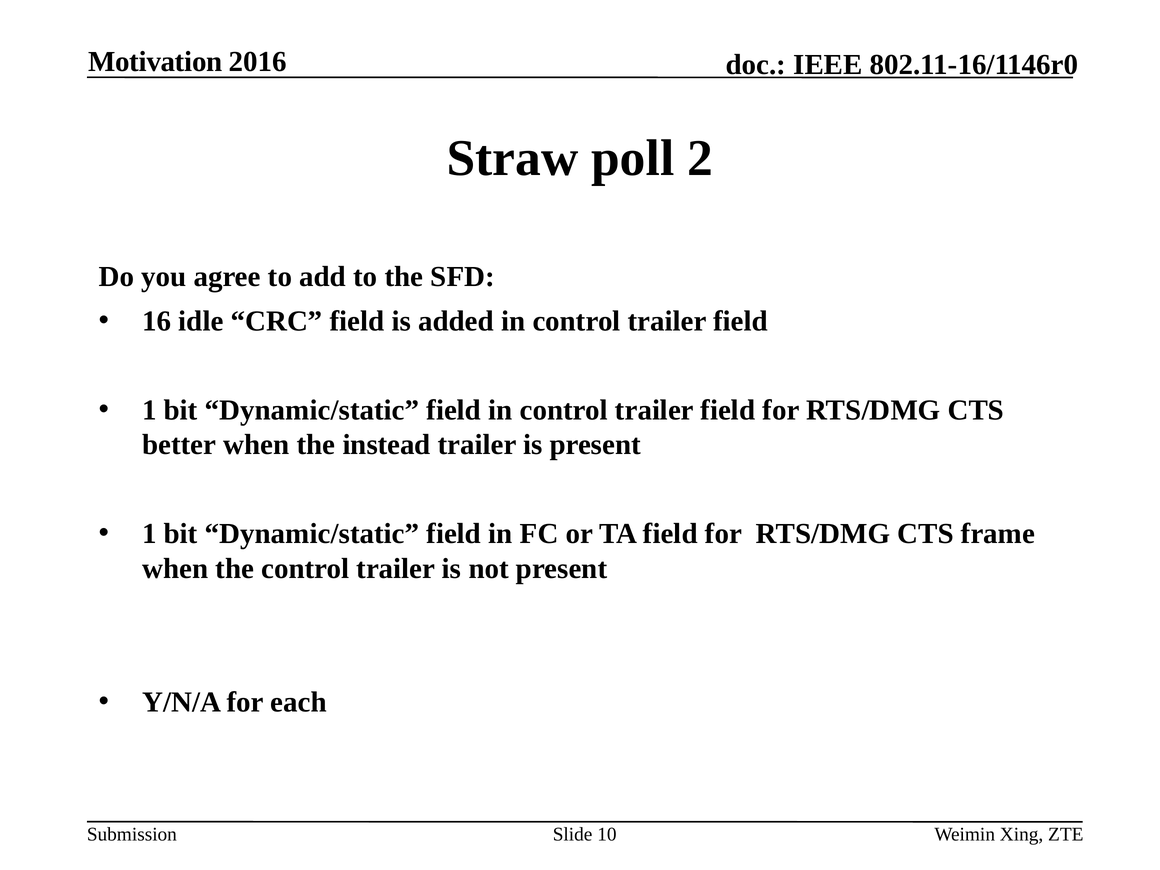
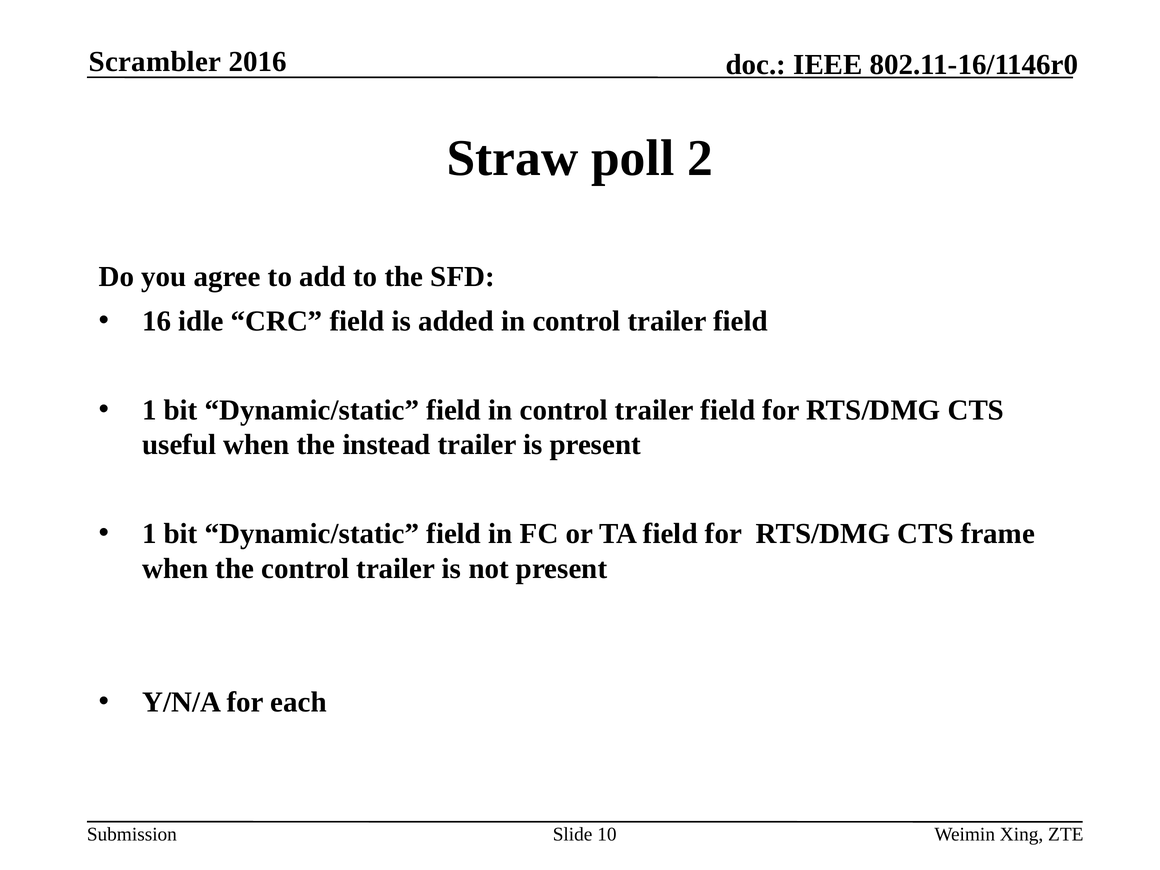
Motivation: Motivation -> Scrambler
better: better -> useful
